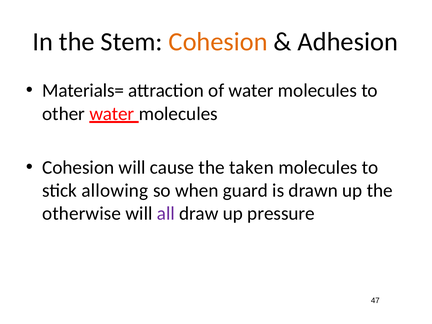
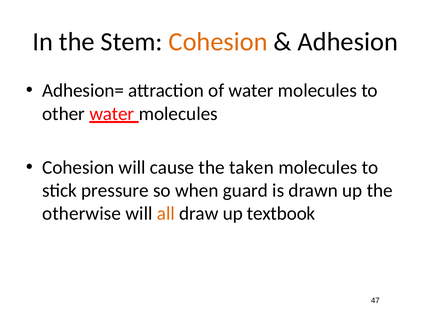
Materials=: Materials= -> Adhesion=
allowing: allowing -> pressure
all colour: purple -> orange
pressure: pressure -> textbook
